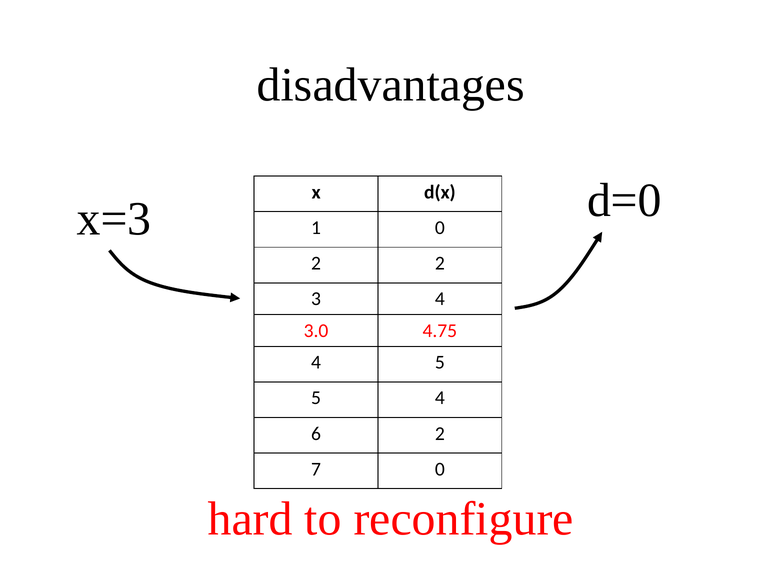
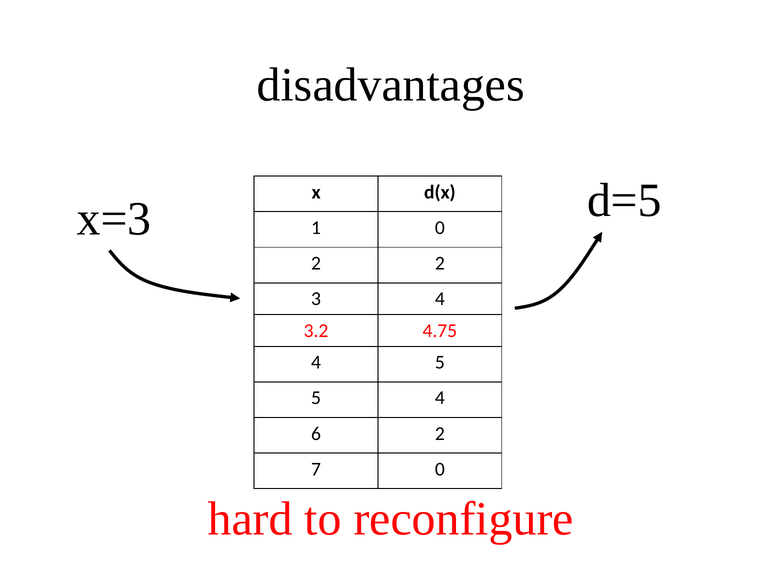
d=0: d=0 -> d=5
3.0: 3.0 -> 3.2
